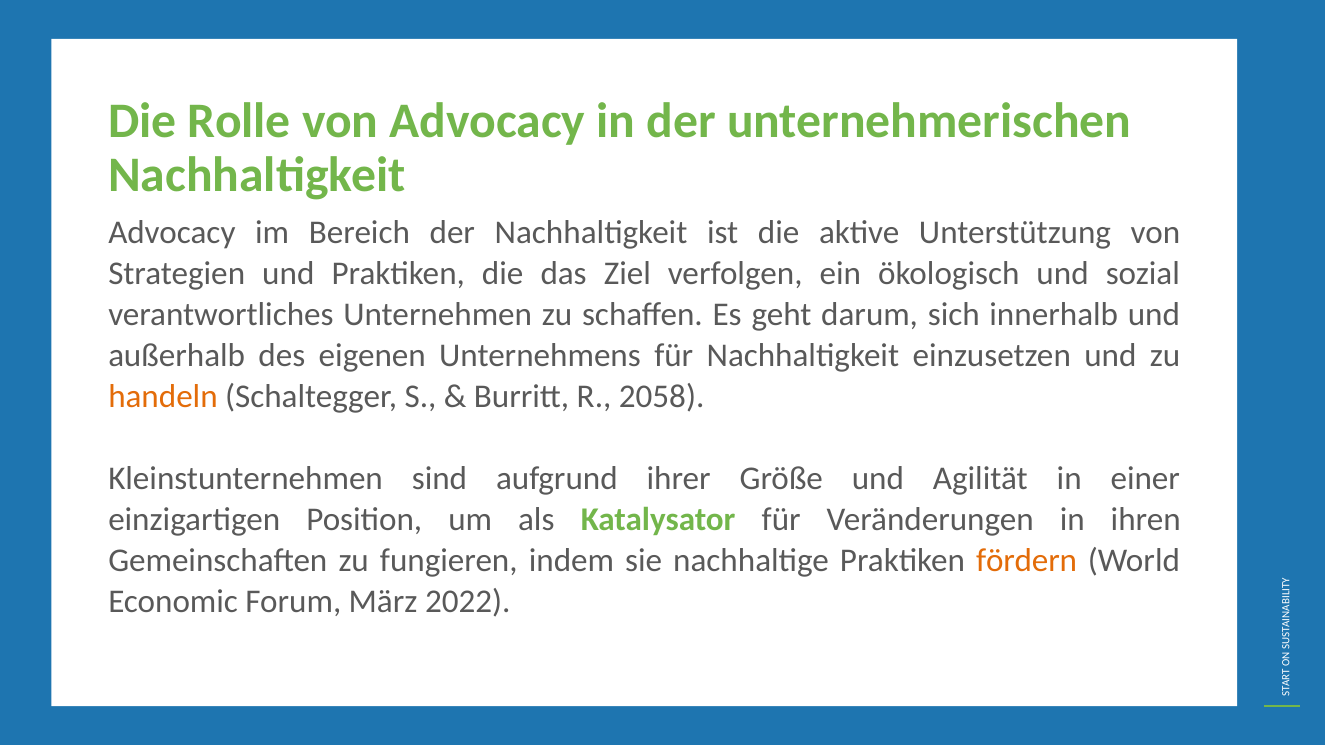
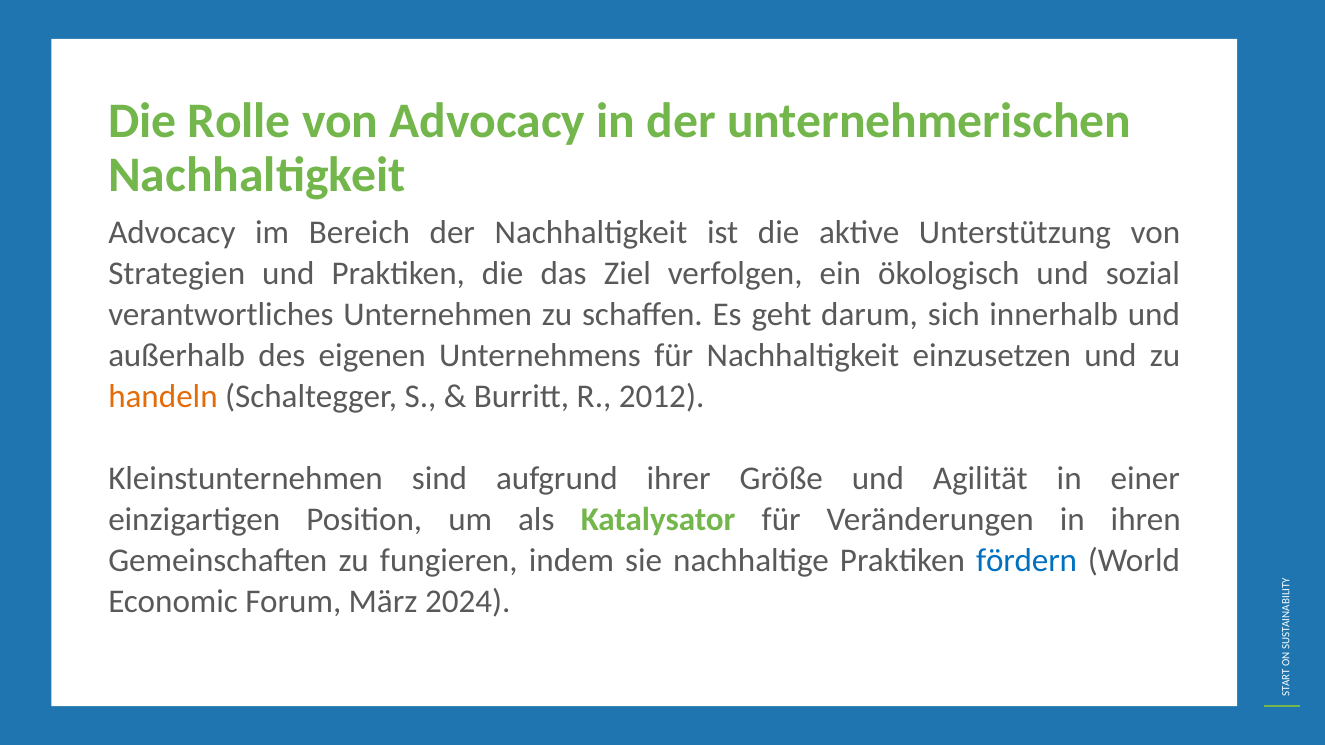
2058: 2058 -> 2012
fördern colour: orange -> blue
2022: 2022 -> 2024
